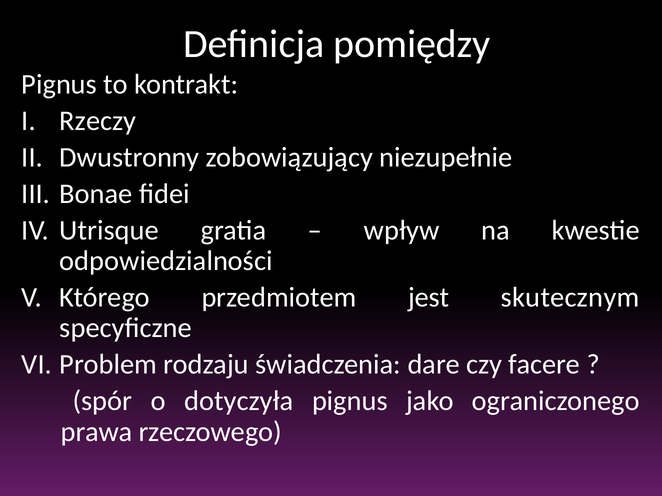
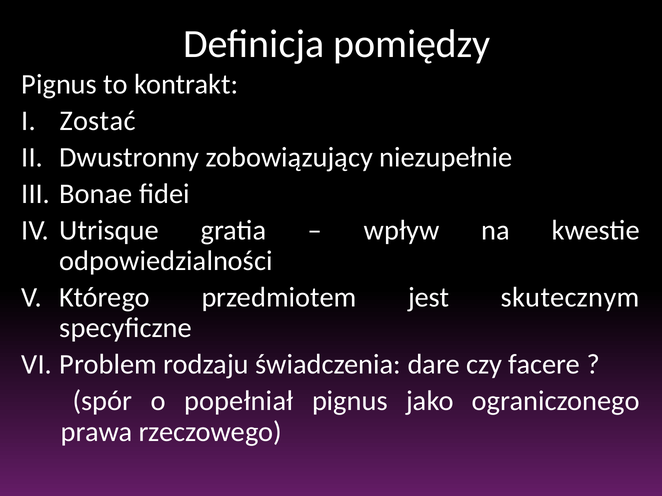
Rzeczy: Rzeczy -> Zostać
dotyczyła: dotyczyła -> popełniał
